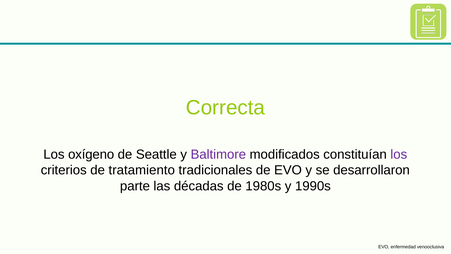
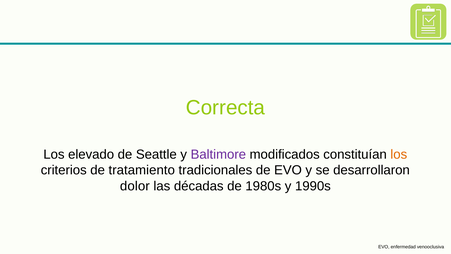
oxígeno: oxígeno -> elevado
los at (399, 154) colour: purple -> orange
parte: parte -> dolor
